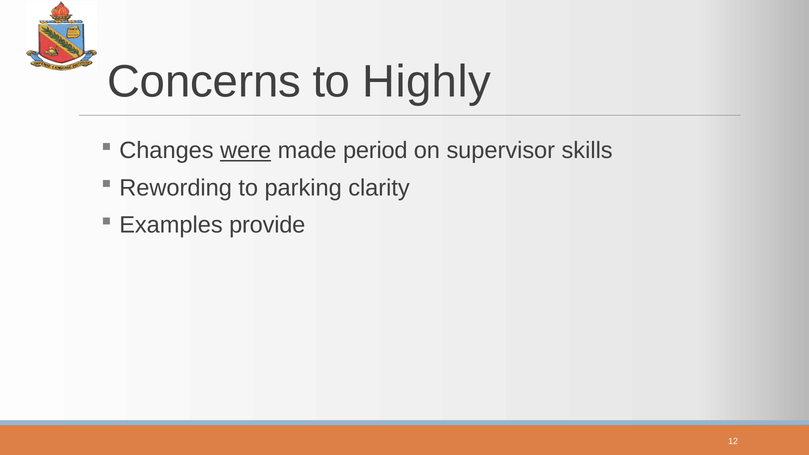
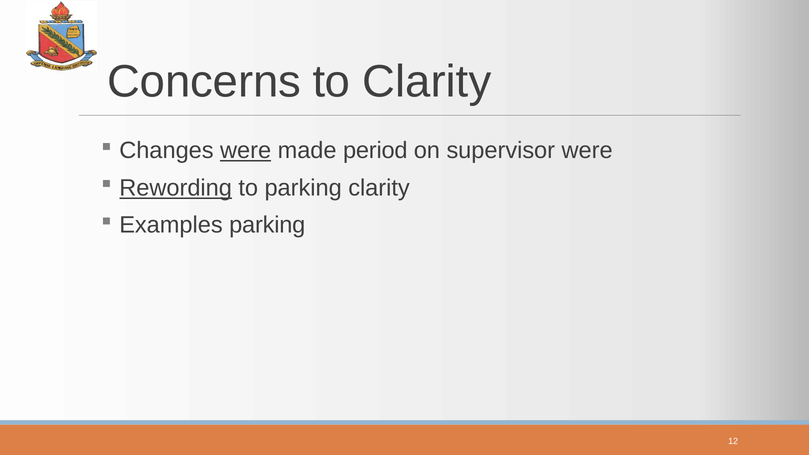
to Highly: Highly -> Clarity
supervisor skills: skills -> were
Rewording underline: none -> present
Examples provide: provide -> parking
